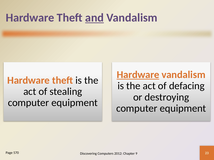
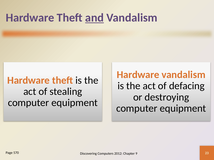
Hardware at (138, 75) underline: present -> none
